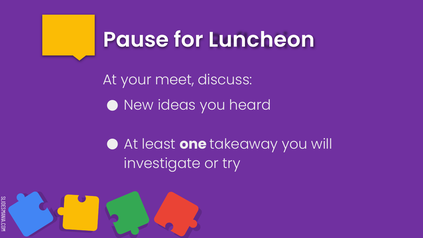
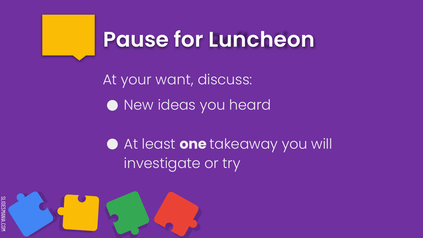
meet: meet -> want
